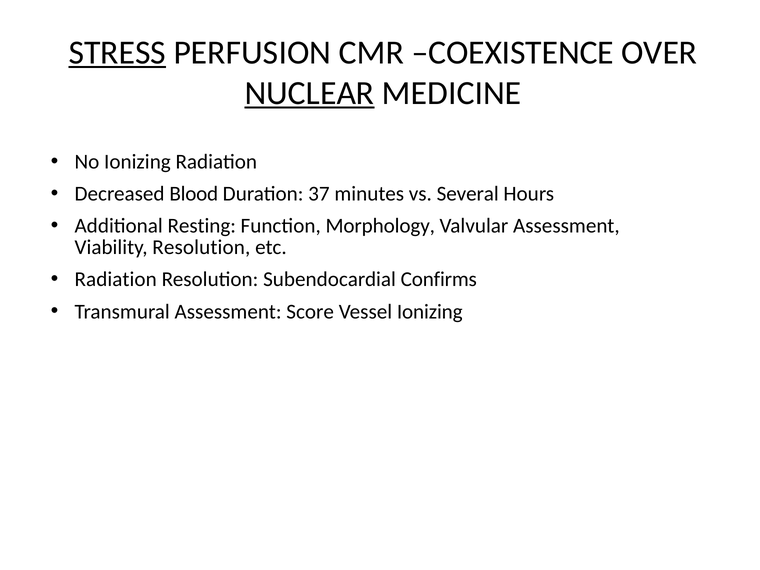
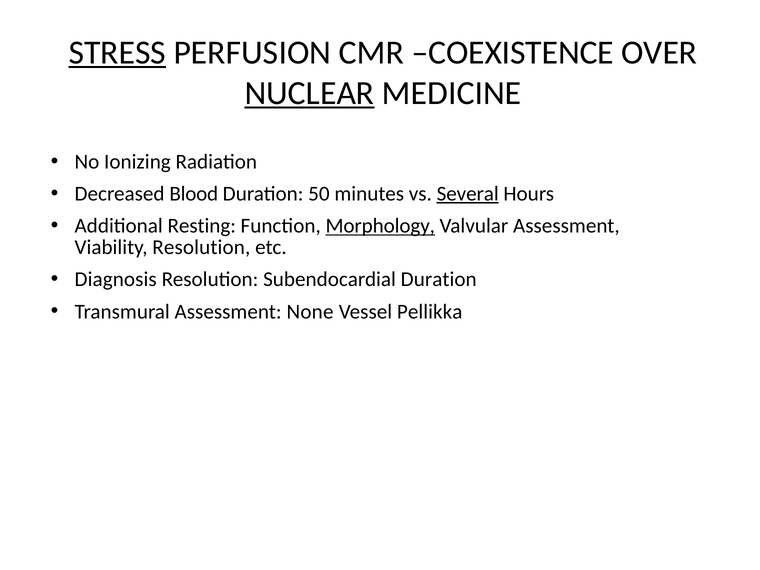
37: 37 -> 50
Several underline: none -> present
Morphology underline: none -> present
Radiation at (116, 279): Radiation -> Diagnosis
Subendocardial Confirms: Confirms -> Duration
Score: Score -> None
Vessel Ionizing: Ionizing -> Pellikka
